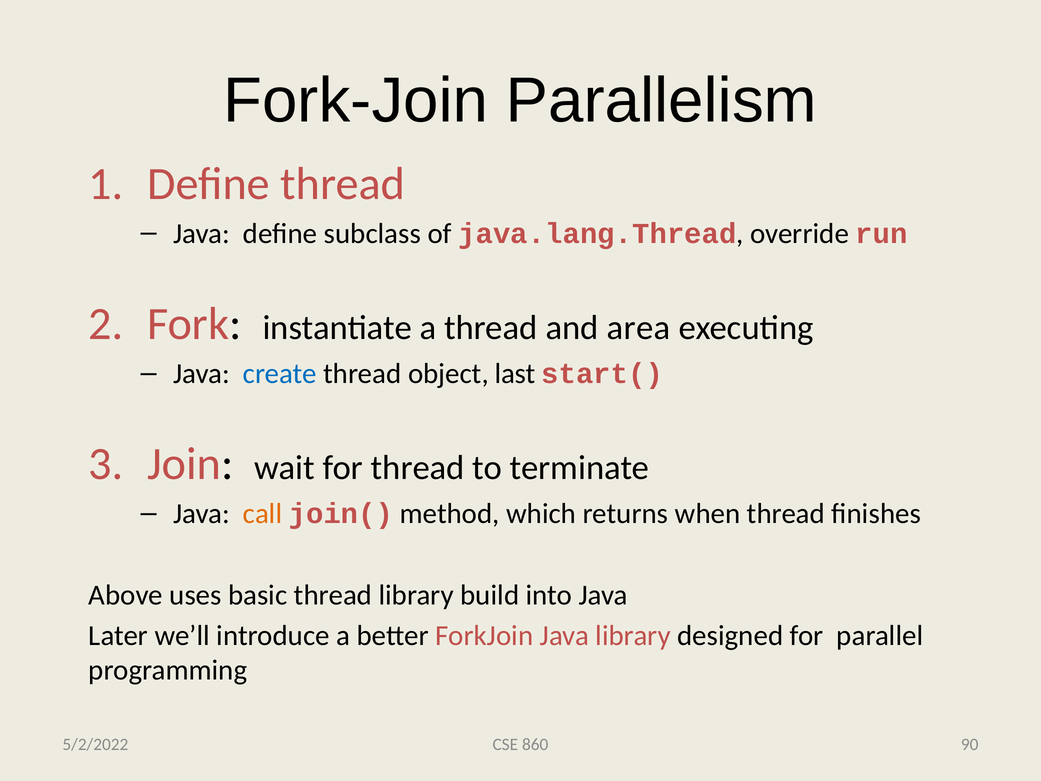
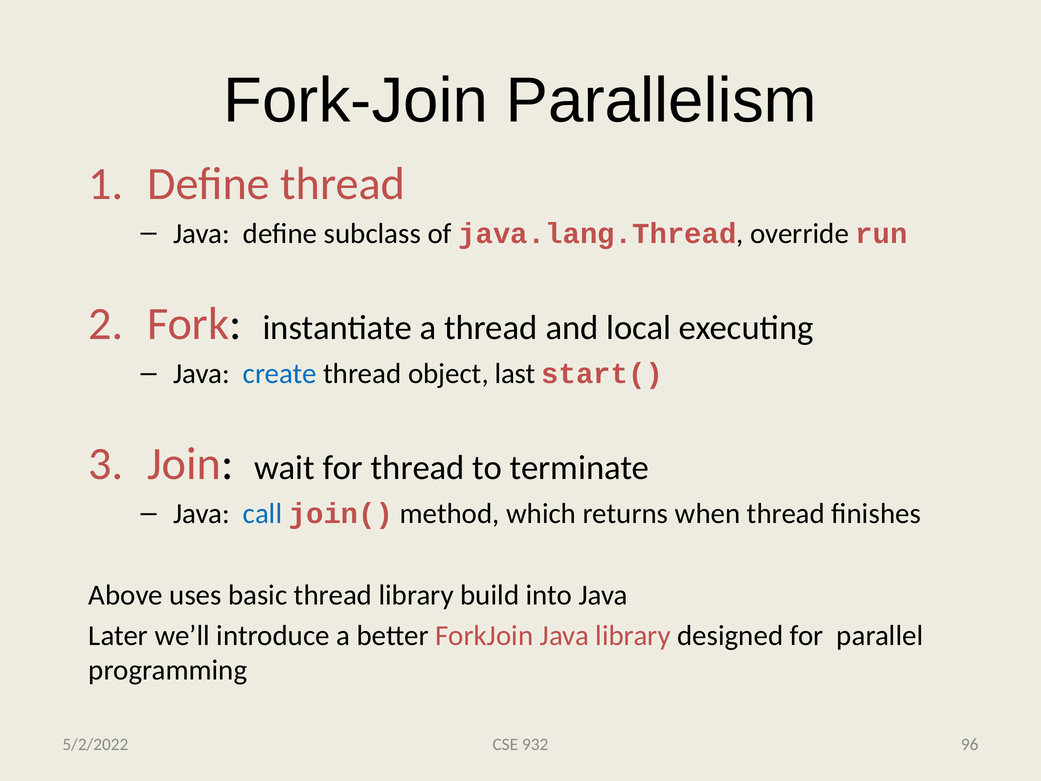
area: area -> local
call colour: orange -> blue
860: 860 -> 932
90: 90 -> 96
